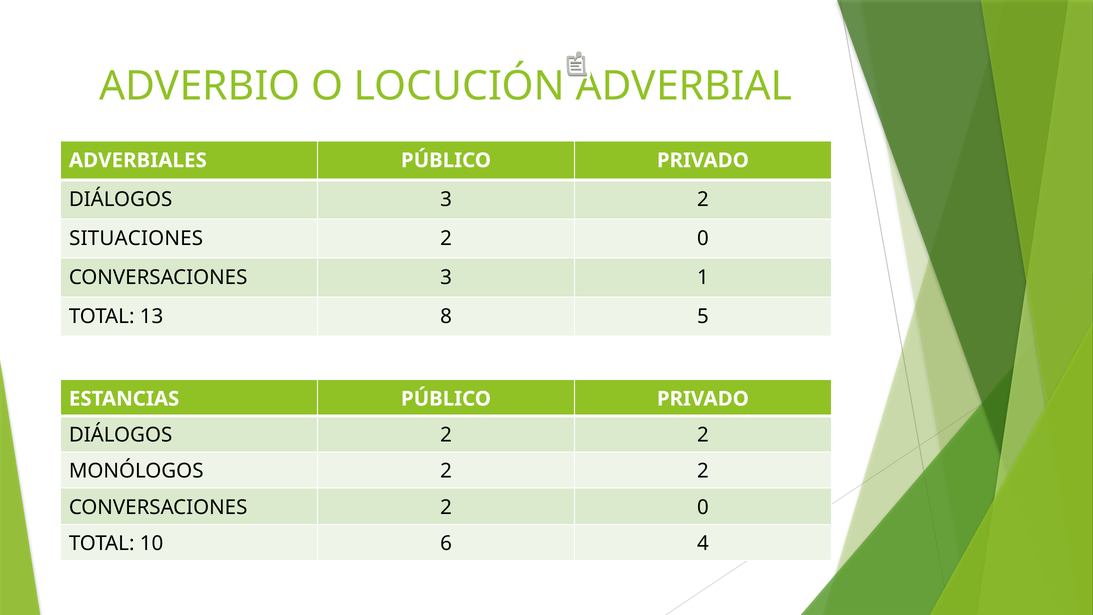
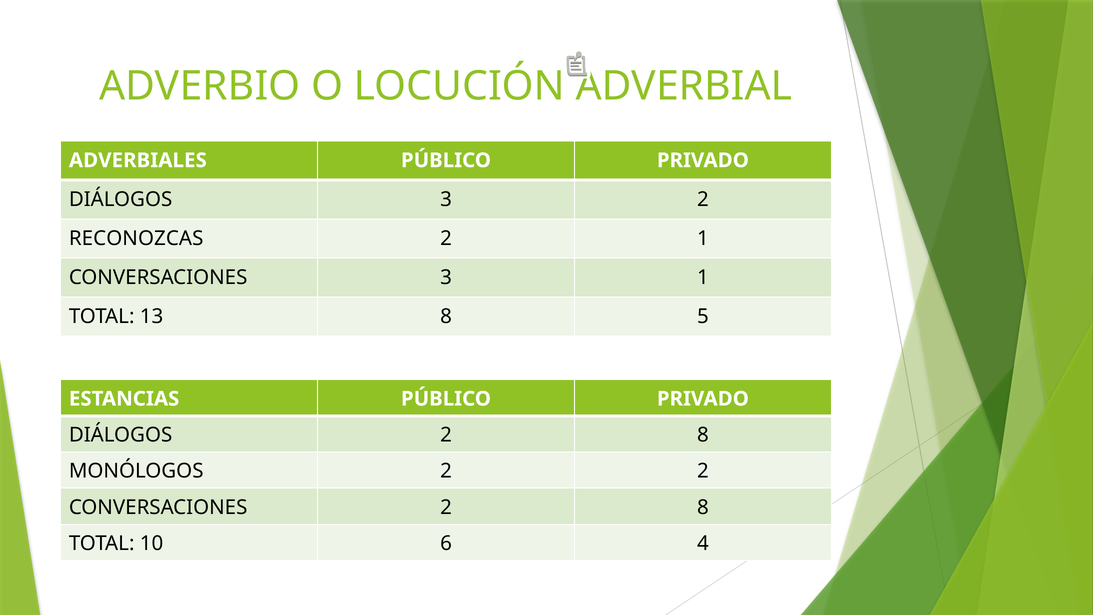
SITUACIONES: SITUACIONES -> RECONOZCAS
0 at (703, 238): 0 -> 1
DIÁLOGOS 2 2: 2 -> 8
CONVERSACIONES 2 0: 0 -> 8
